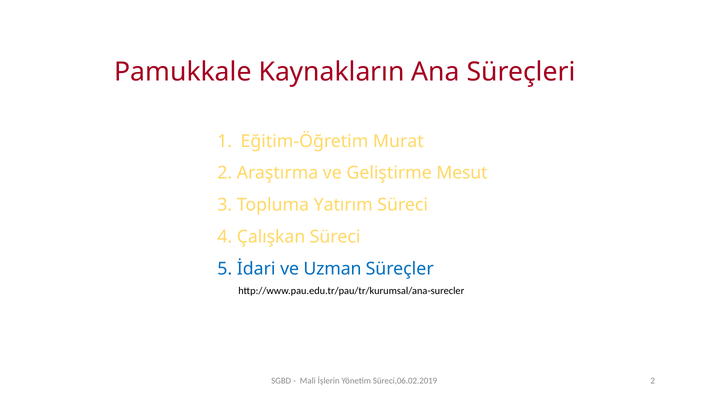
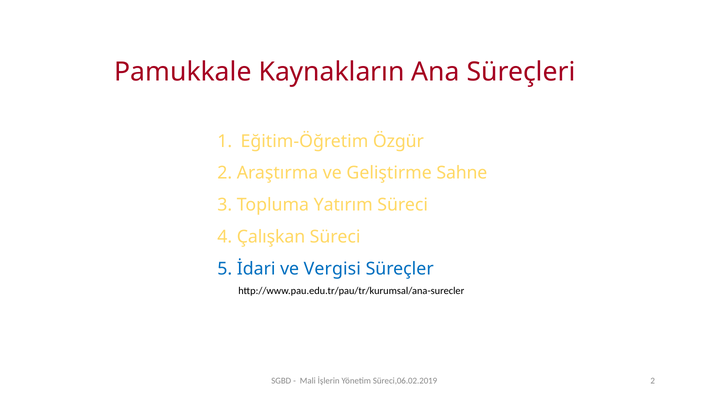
Murat: Murat -> Özgür
Mesut: Mesut -> Sahne
Uzman: Uzman -> Vergisi
